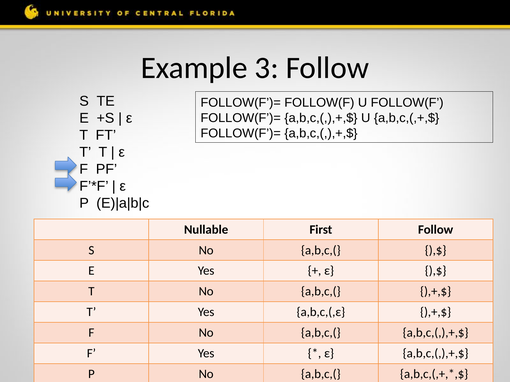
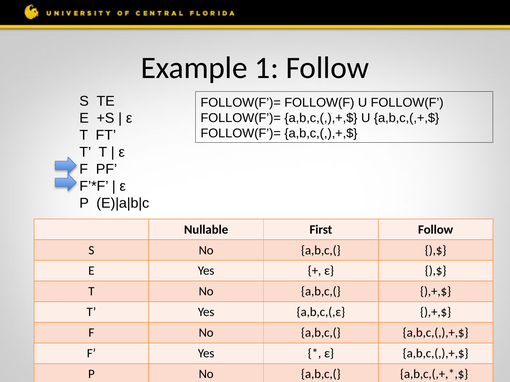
3: 3 -> 1
